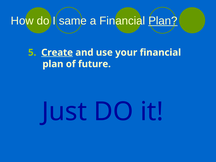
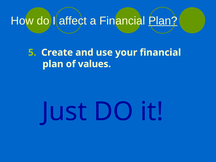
same: same -> affect
Create underline: present -> none
future: future -> values
